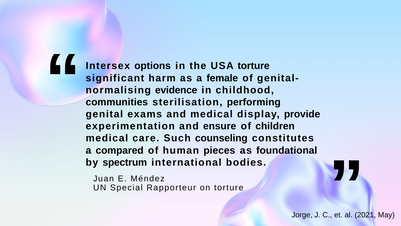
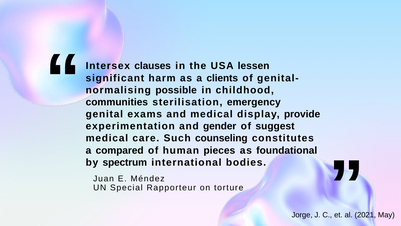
options: options -> clauses
USA torture: torture -> lessen
female: female -> clients
evidence: evidence -> possible
performing: performing -> emergency
ensure: ensure -> gender
children: children -> suggest
